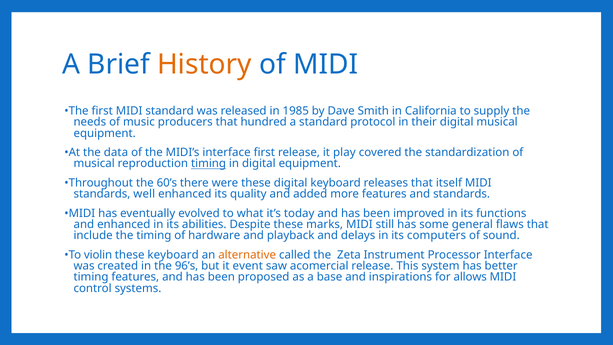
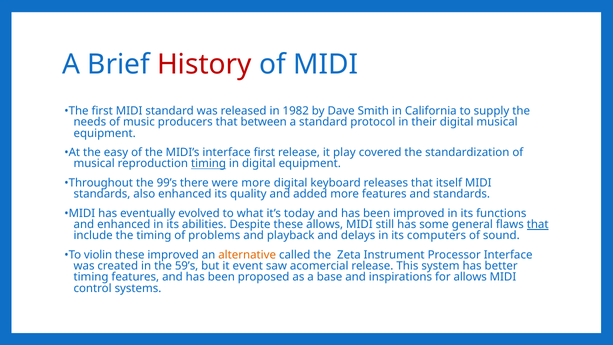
History colour: orange -> red
1985: 1985 -> 1982
hundred: hundred -> between
data: data -> easy
60’s: 60’s -> 99’s
were these: these -> more
well: well -> also
these marks: marks -> allows
that at (538, 224) underline: none -> present
hardware: hardware -> problems
these keyboard: keyboard -> improved
96’s: 96’s -> 59’s
